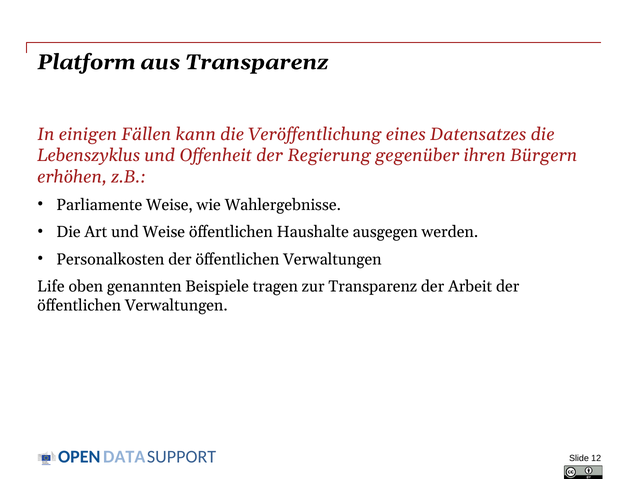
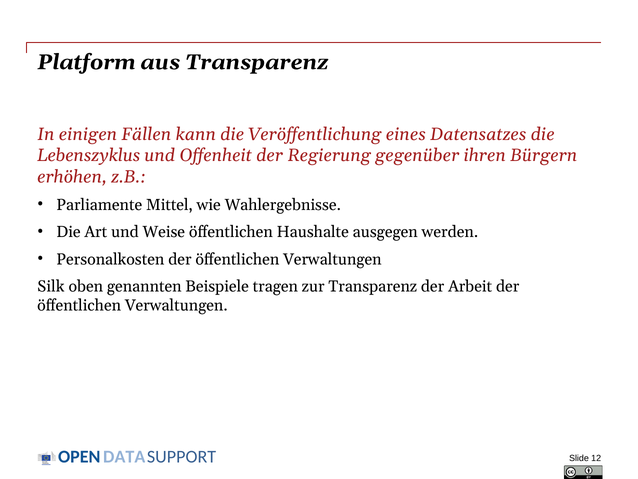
Parliamente Weise: Weise -> Mittel
Life: Life -> Silk
